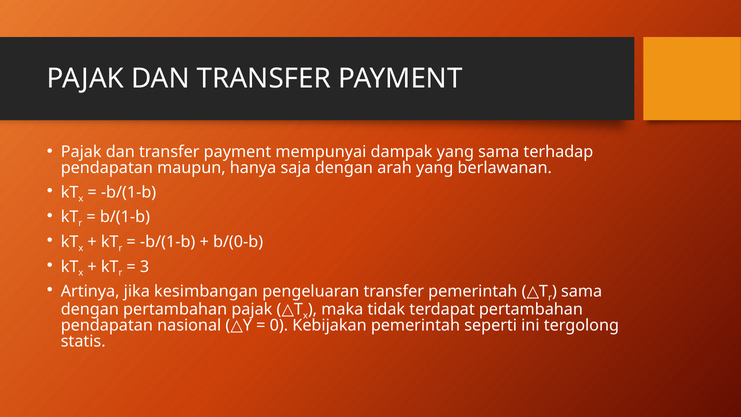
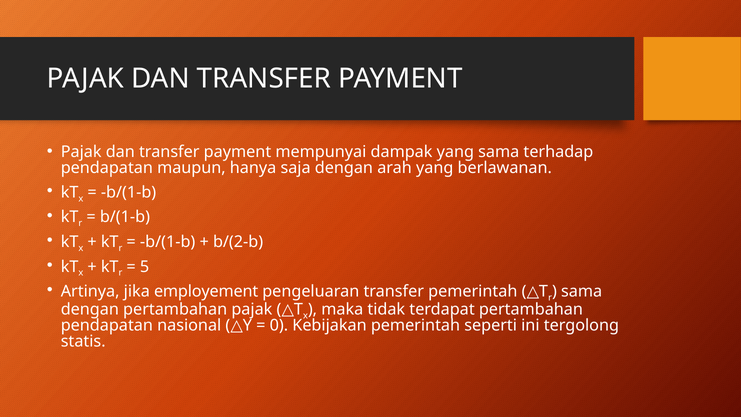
b/(0-b: b/(0-b -> b/(2-b
3: 3 -> 5
kesimbangan: kesimbangan -> employement
